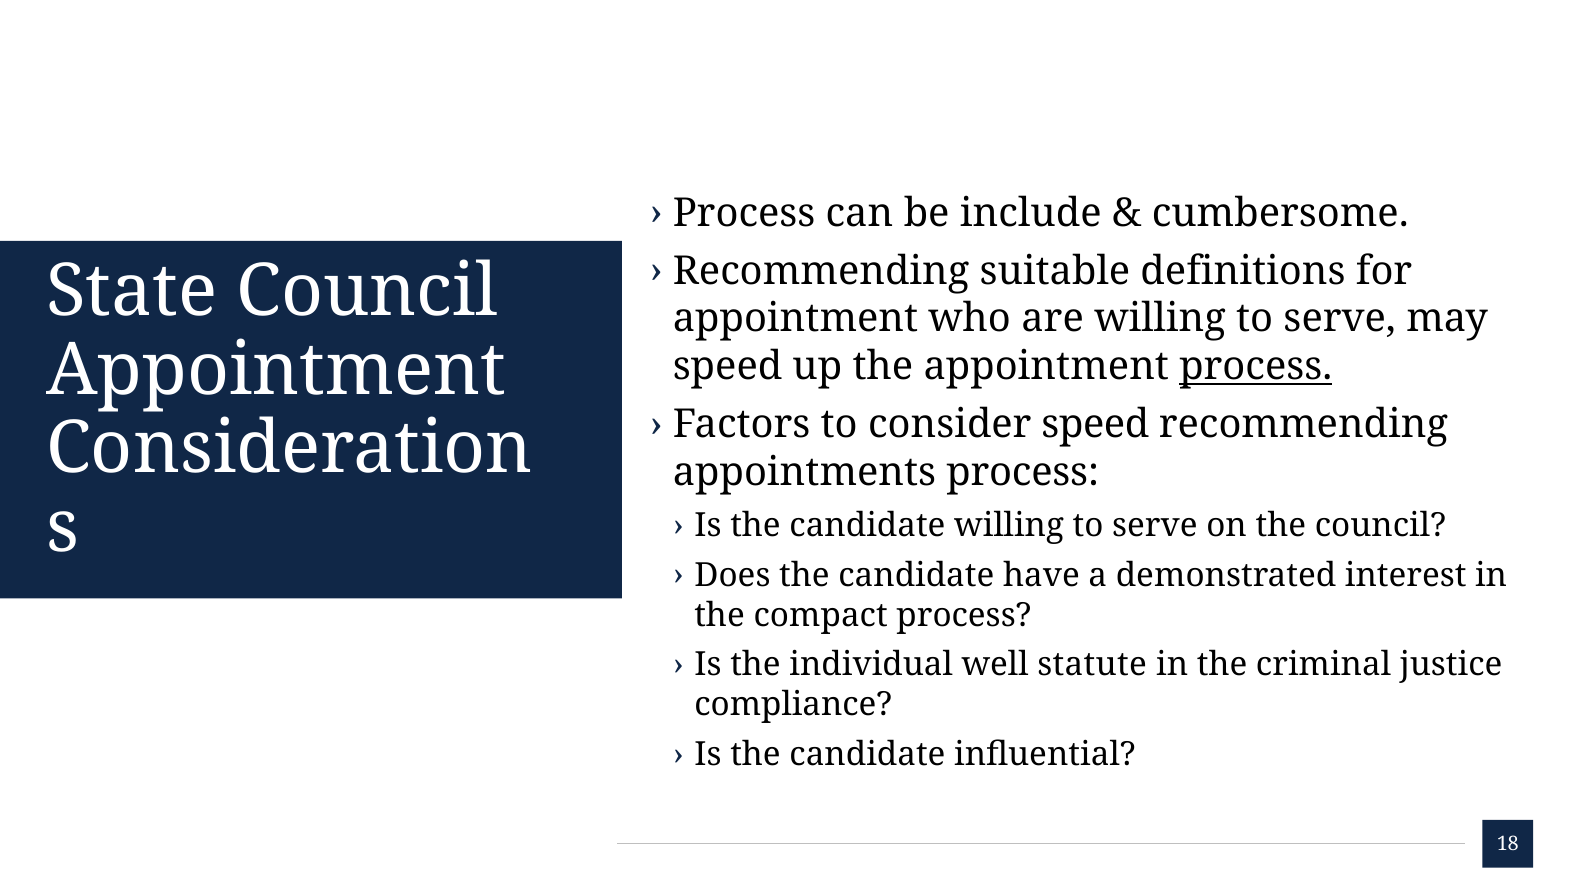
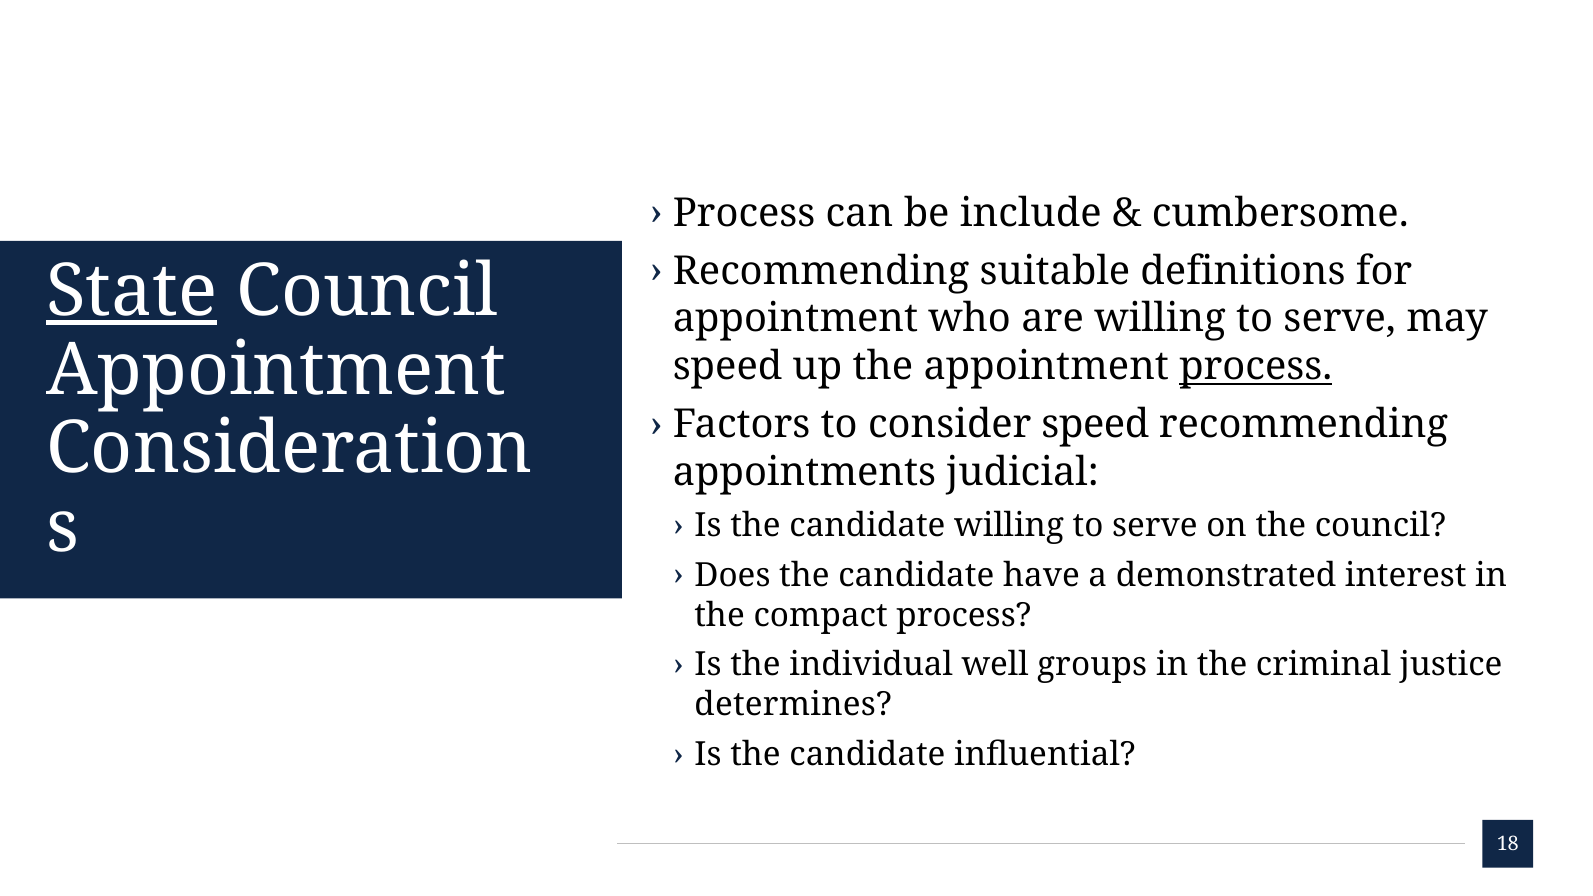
State underline: none -> present
appointments process: process -> judicial
statute: statute -> groups
compliance: compliance -> determines
